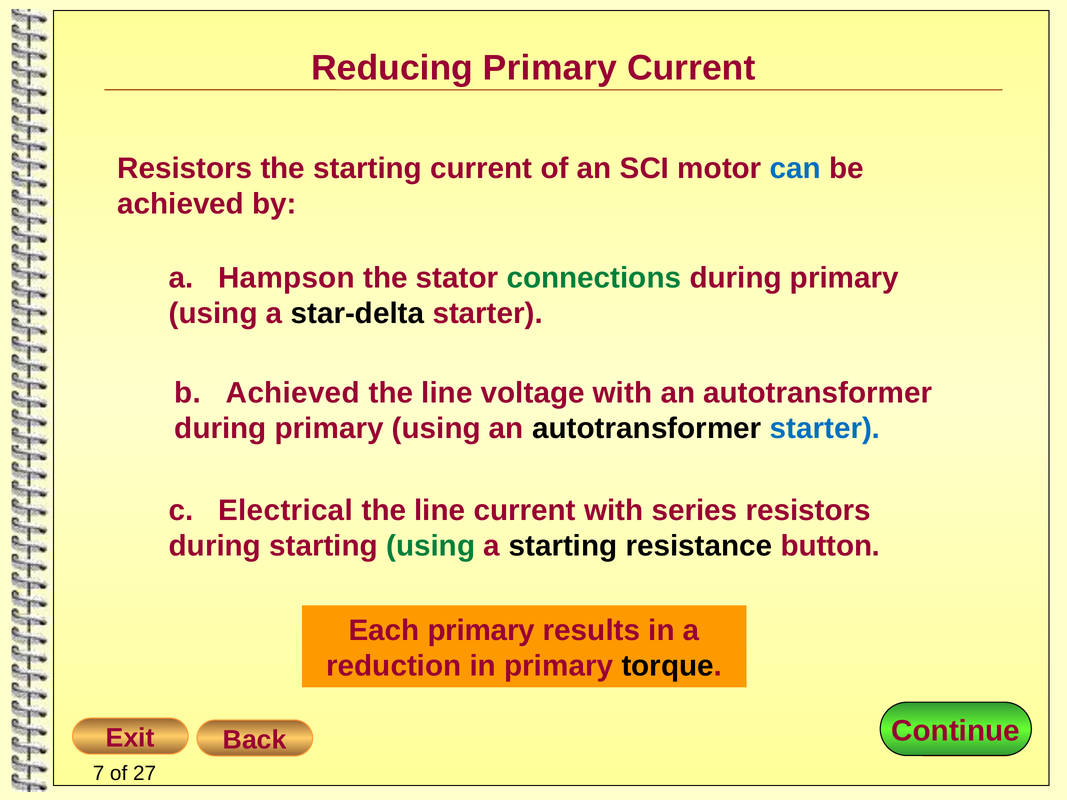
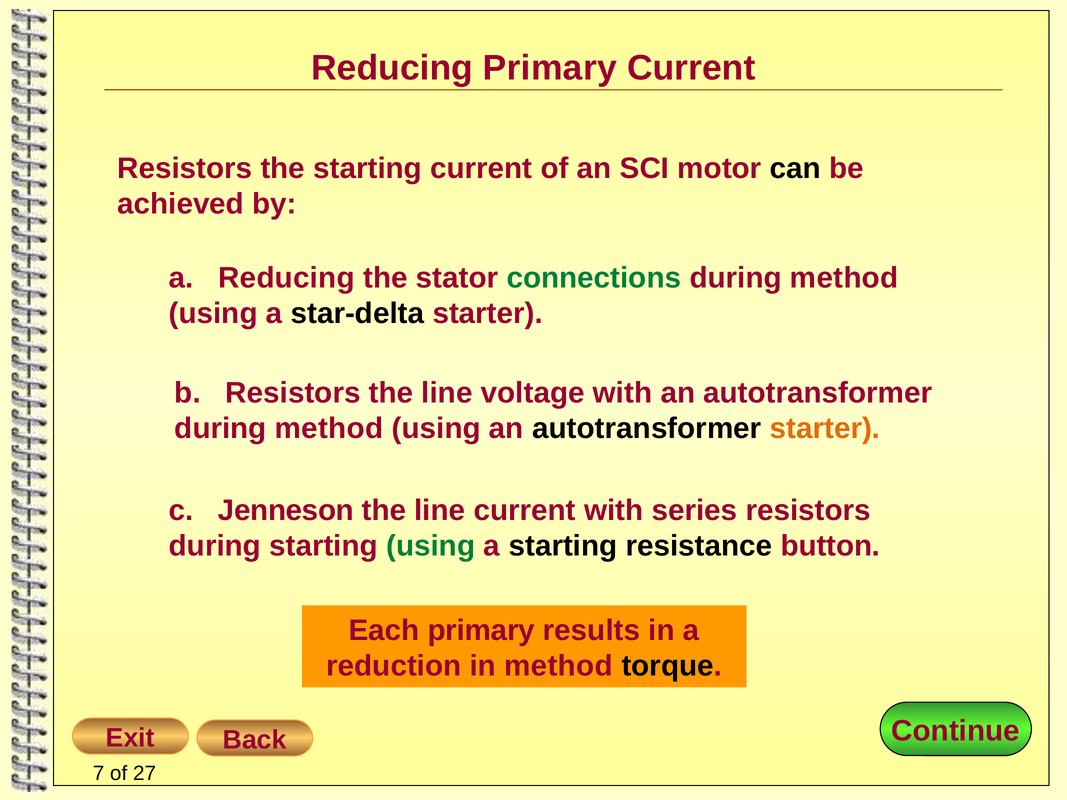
can colour: blue -> black
a Hampson: Hampson -> Reducing
primary at (844, 278): primary -> method
b Achieved: Achieved -> Resistors
primary at (329, 429): primary -> method
starter at (825, 429) colour: blue -> orange
Electrical: Electrical -> Jenneson
in primary: primary -> method
